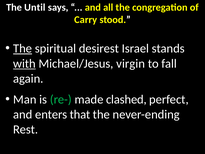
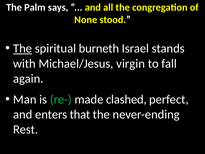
Until: Until -> Palm
Carry: Carry -> None
desirest: desirest -> burneth
with underline: present -> none
